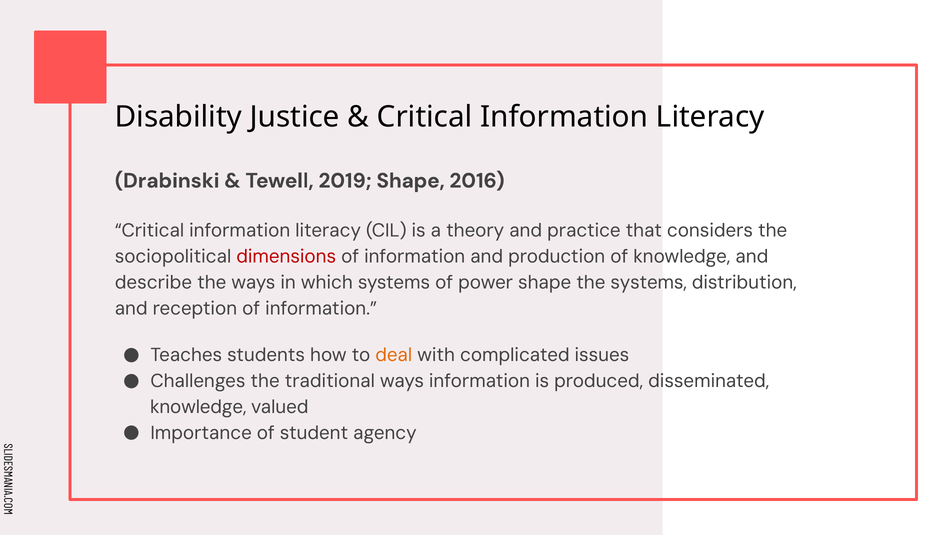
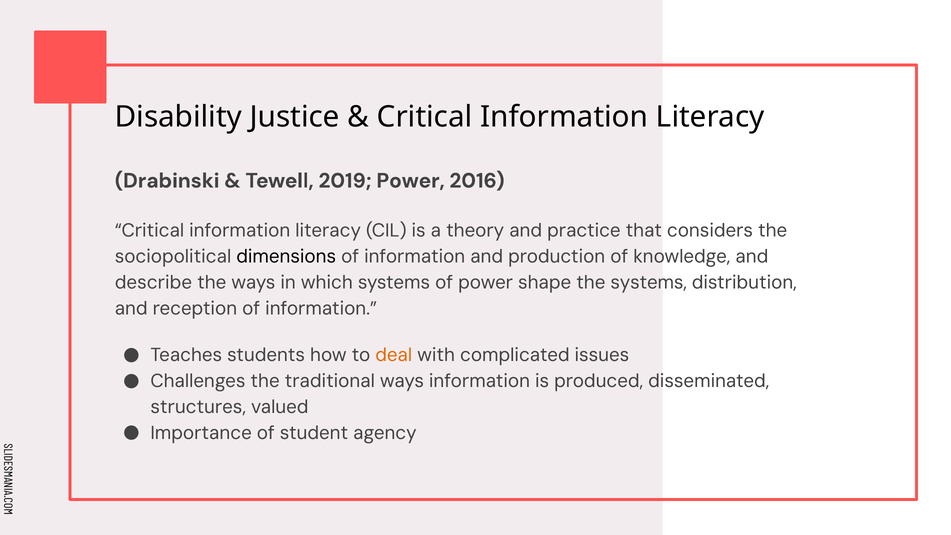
2019 Shape: Shape -> Power
dimensions colour: red -> black
knowledge at (198, 407): knowledge -> structures
